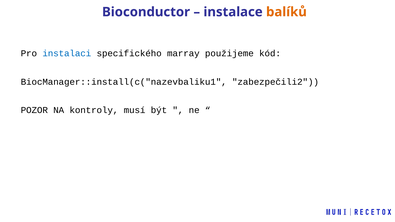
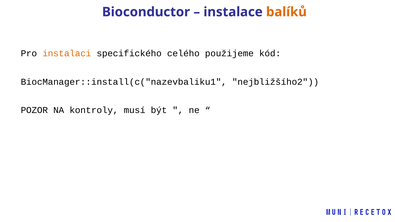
instalaci colour: blue -> orange
marray: marray -> celého
zabezpečili2: zabezpečili2 -> nejbližšího2
